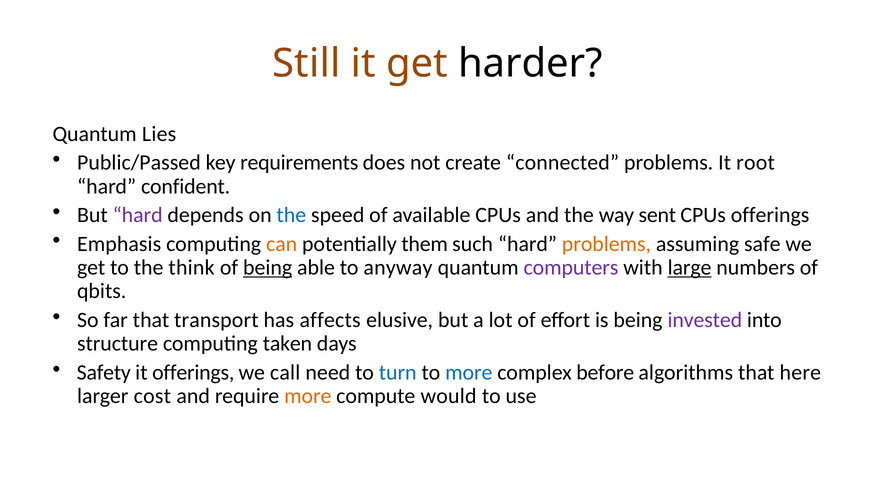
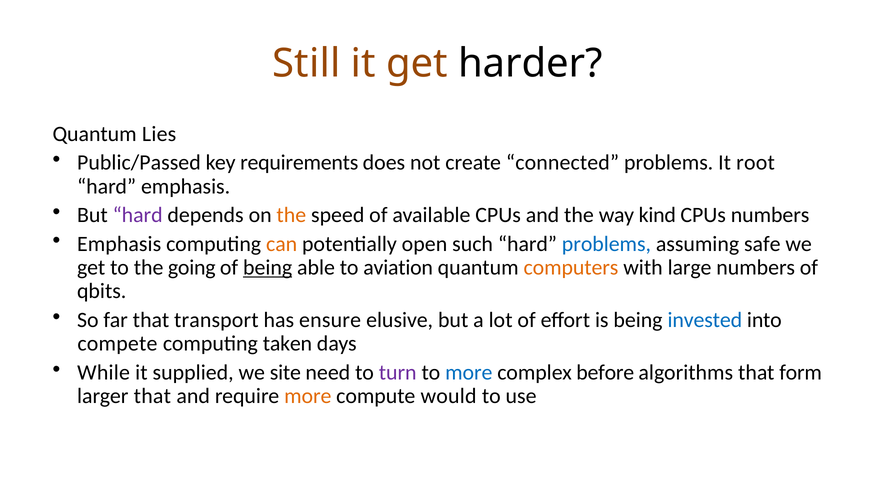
hard confident: confident -> emphasis
the at (291, 215) colour: blue -> orange
sent: sent -> kind
CPUs offerings: offerings -> numbers
them: them -> open
problems at (606, 244) colour: orange -> blue
think: think -> going
anyway: anyway -> aviation
computers colour: purple -> orange
large underline: present -> none
affects: affects -> ensure
invested colour: purple -> blue
structure: structure -> compete
Safety: Safety -> While
it offerings: offerings -> supplied
call: call -> site
turn colour: blue -> purple
here: here -> form
larger cost: cost -> that
